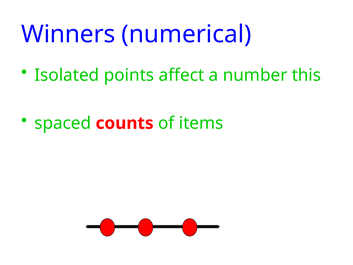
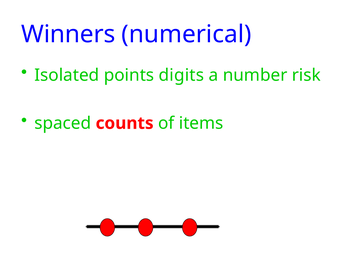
affect: affect -> digits
this: this -> risk
